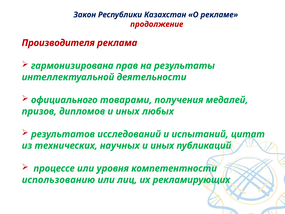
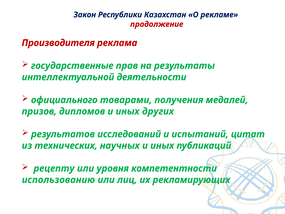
гармонизирована: гармонизирована -> государственные
любых: любых -> других
процессе: процессе -> рецепту
